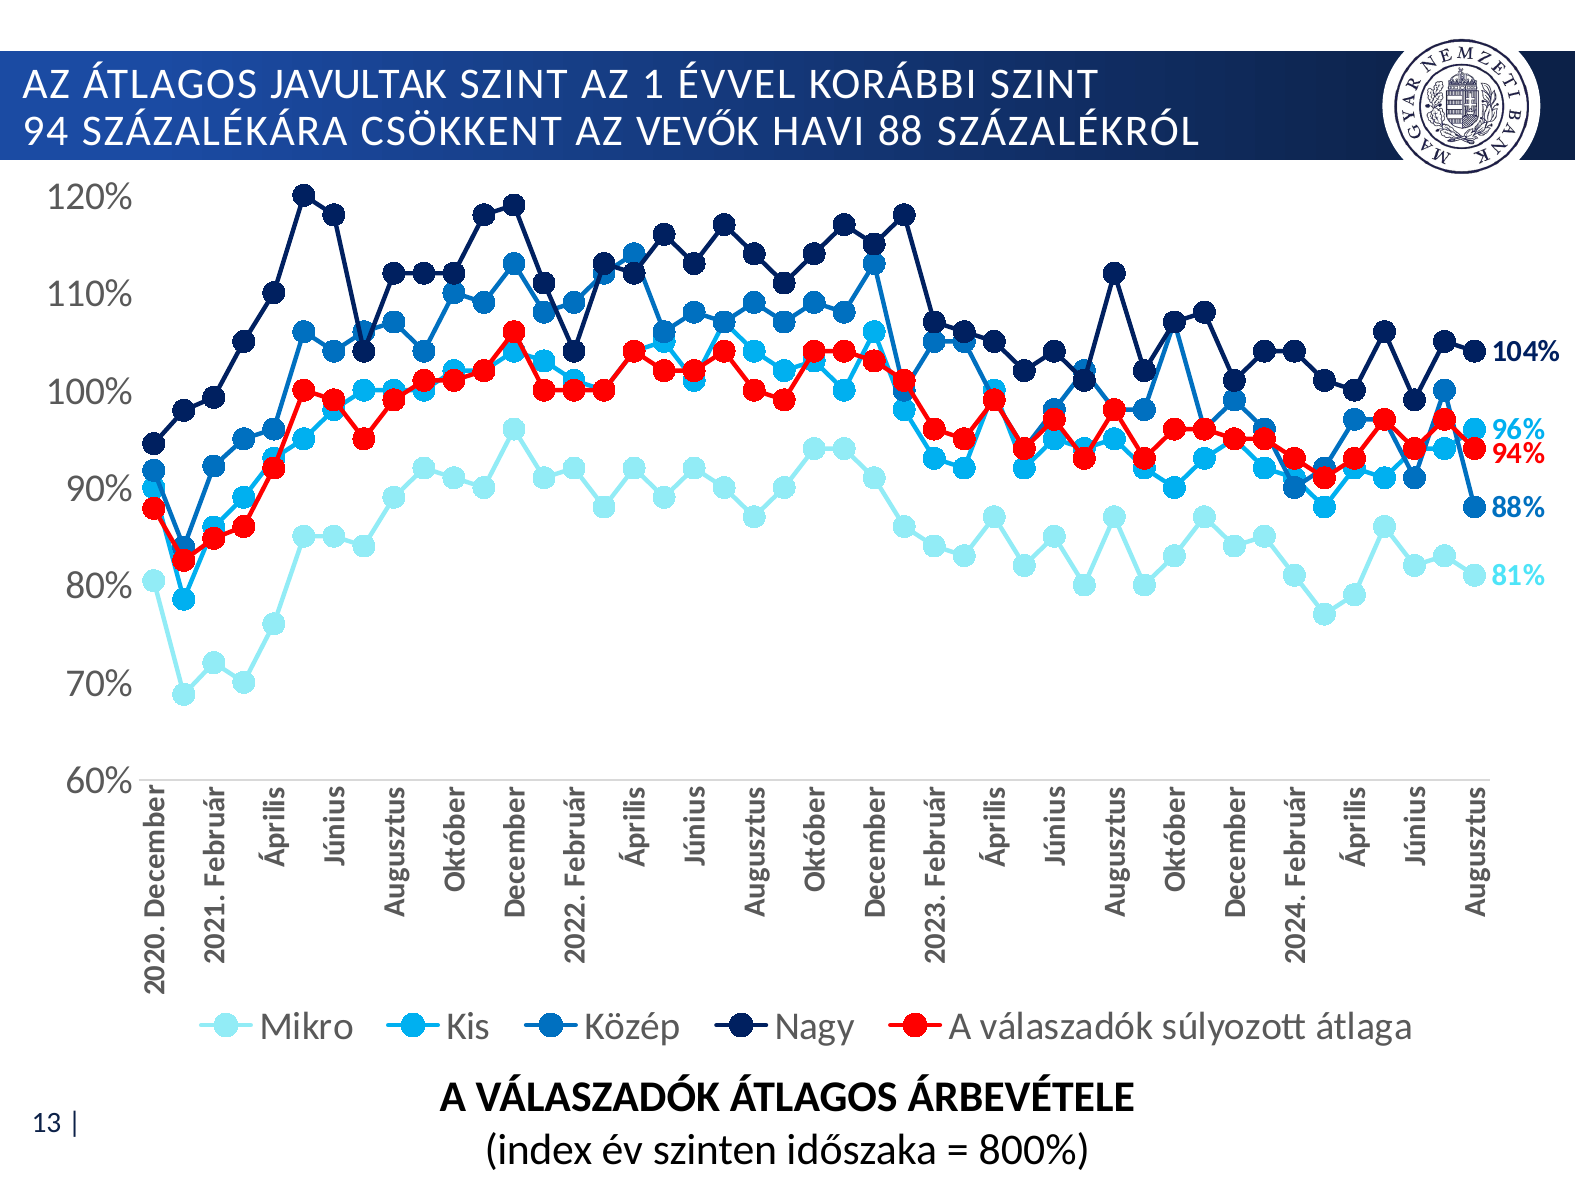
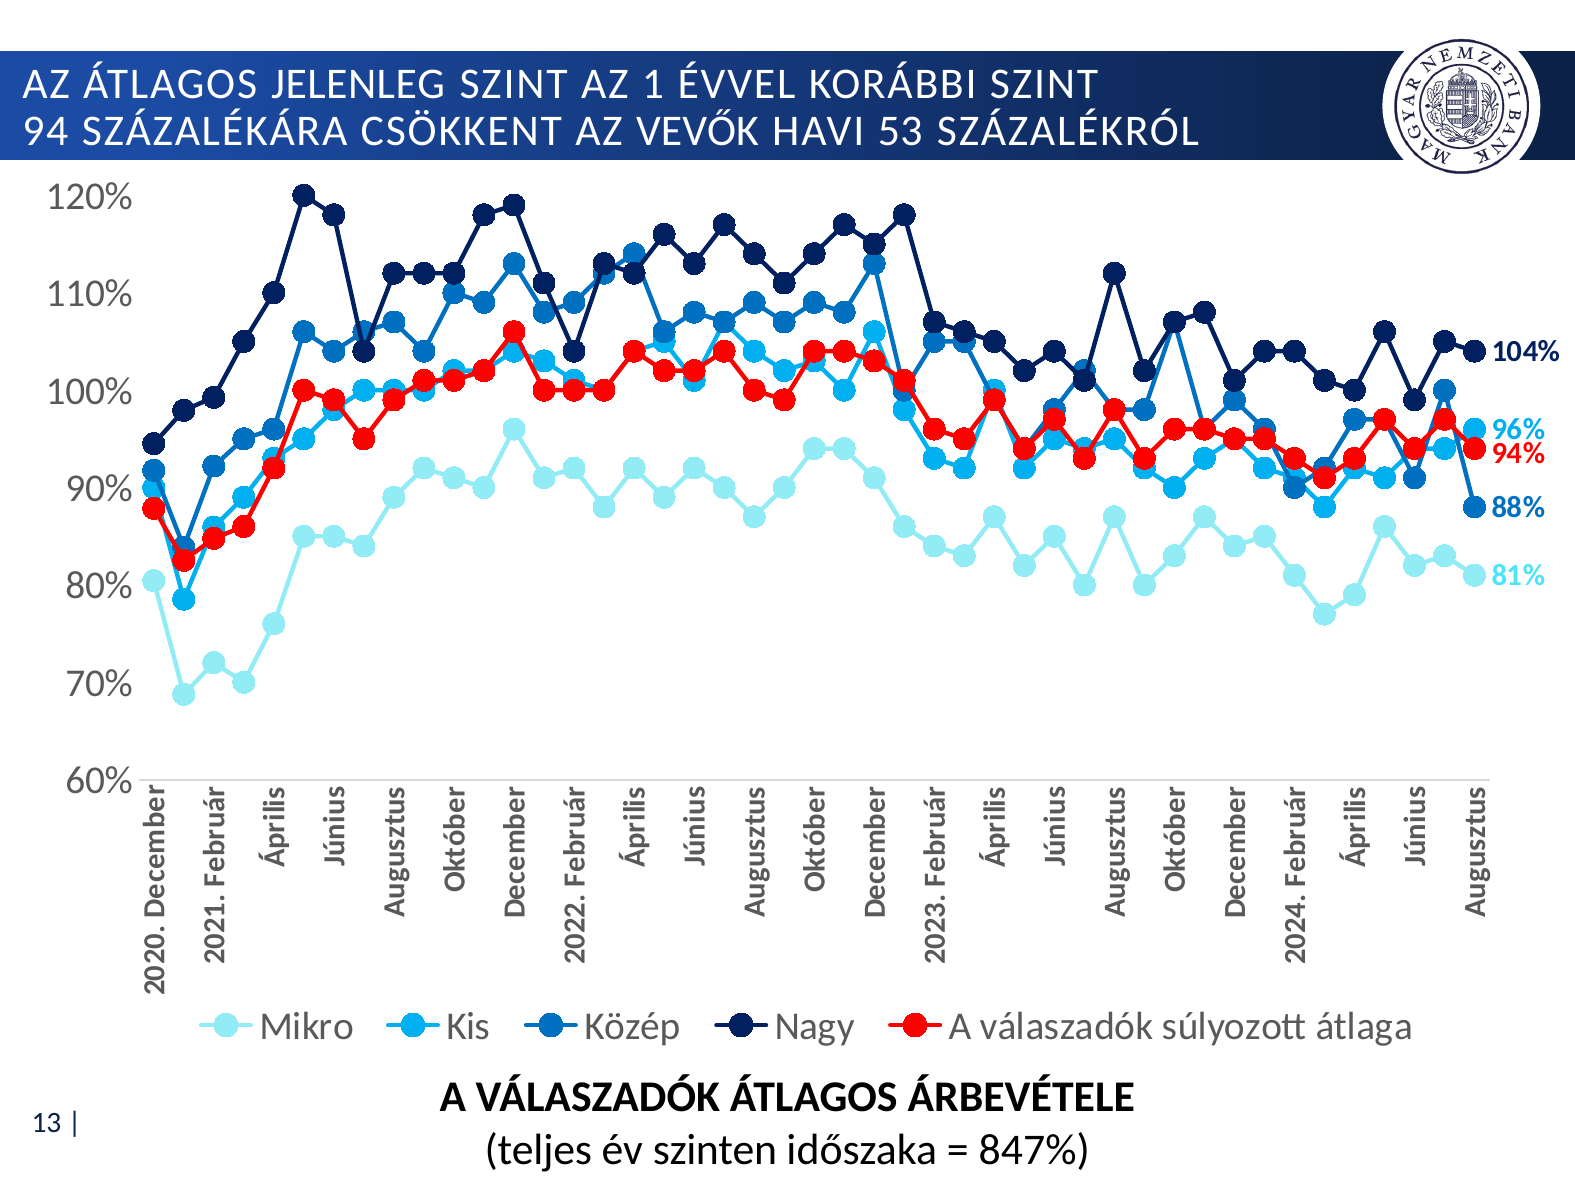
JAVULTAK: JAVULTAK -> JELENLEG
88: 88 -> 53
index: index -> teljes
800%: 800% -> 847%
